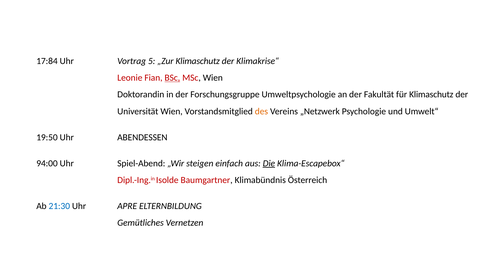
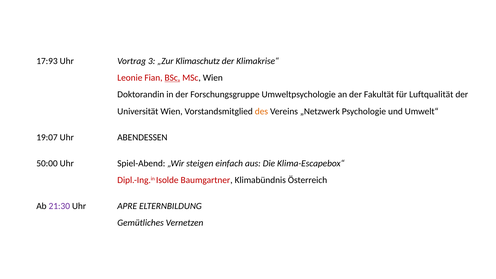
17:84: 17:84 -> 17:93
5: 5 -> 3
für Klimaschutz: Klimaschutz -> Luftqualität
19:50: 19:50 -> 19:07
94:00: 94:00 -> 50:00
Die underline: present -> none
21:30 colour: blue -> purple
